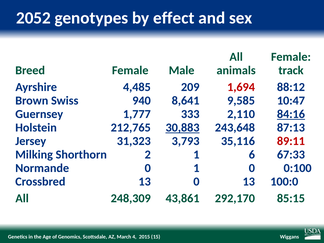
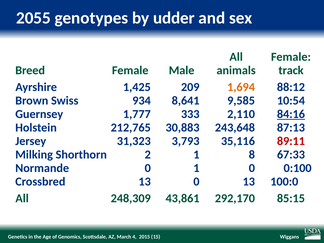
2052: 2052 -> 2055
effect: effect -> udder
4,485: 4,485 -> 1,425
1,694 colour: red -> orange
940: 940 -> 934
10:47: 10:47 -> 10:54
30,883 underline: present -> none
6: 6 -> 8
